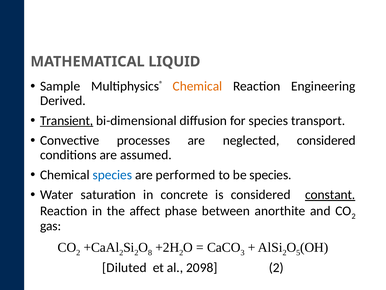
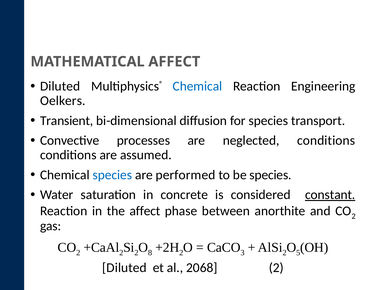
MATHEMATICAL LIQUID: LIQUID -> AFFECT
Sample at (60, 86): Sample -> Diluted
Chemical at (197, 86) colour: orange -> blue
Derived: Derived -> Oelkers
Transient underline: present -> none
neglected considered: considered -> conditions
2098: 2098 -> 2068
